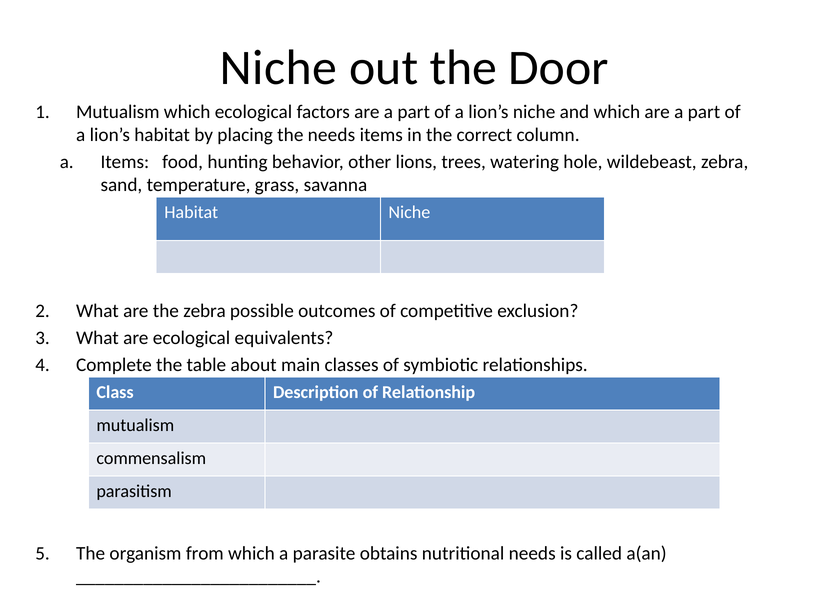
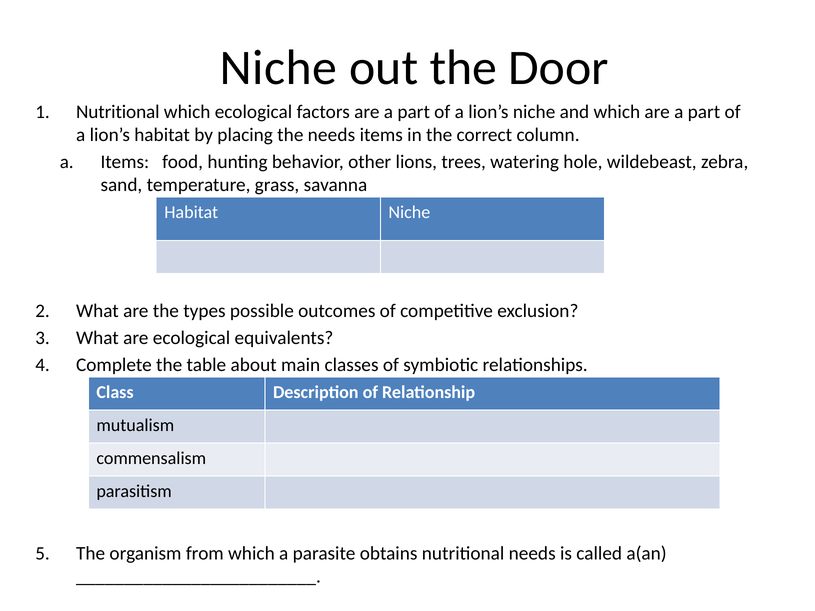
Mutualism at (118, 112): Mutualism -> Nutritional
the zebra: zebra -> types
